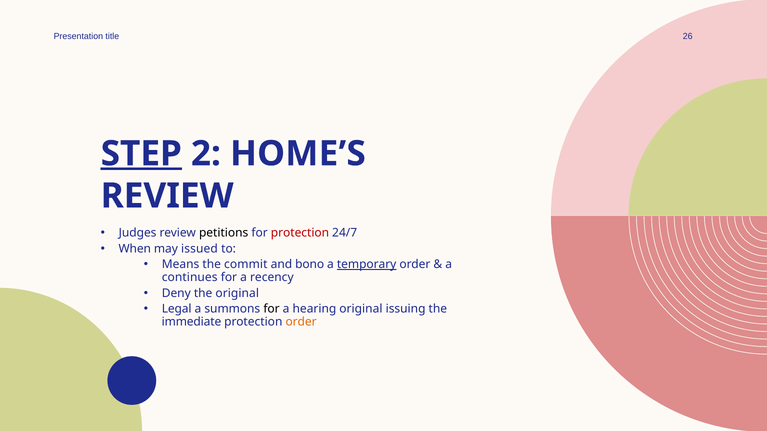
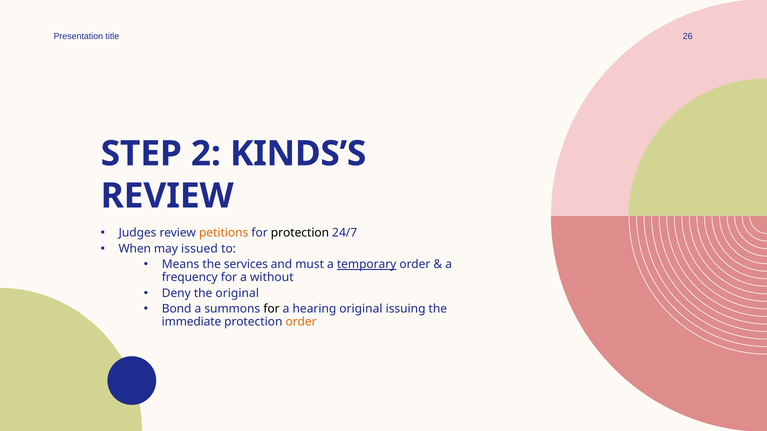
STEP underline: present -> none
HOME’S: HOME’S -> KINDS’S
petitions colour: black -> orange
protection at (300, 233) colour: red -> black
commit: commit -> services
bono: bono -> must
continues: continues -> frequency
recency: recency -> without
Legal: Legal -> Bond
